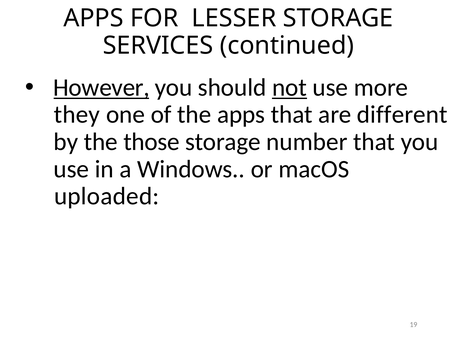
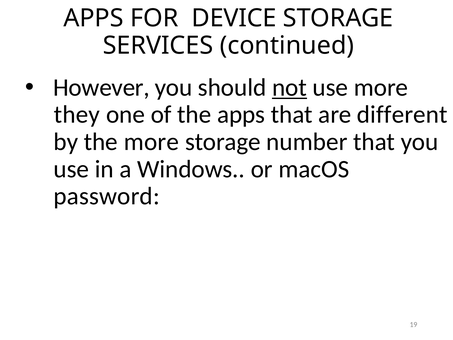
LESSER: LESSER -> DEVICE
However underline: present -> none
the those: those -> more
uploaded: uploaded -> password
